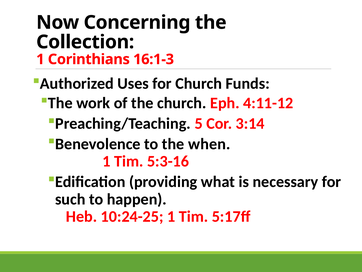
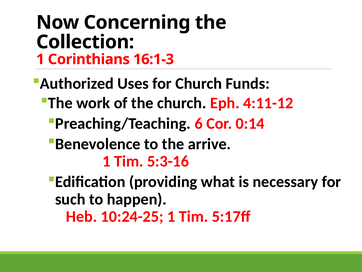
5: 5 -> 6
3:14: 3:14 -> 0:14
when: when -> arrive
